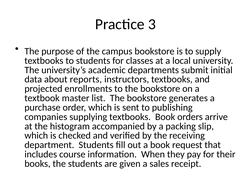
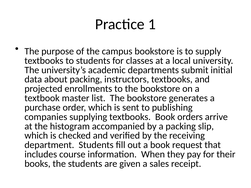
3: 3 -> 1
about reports: reports -> packing
